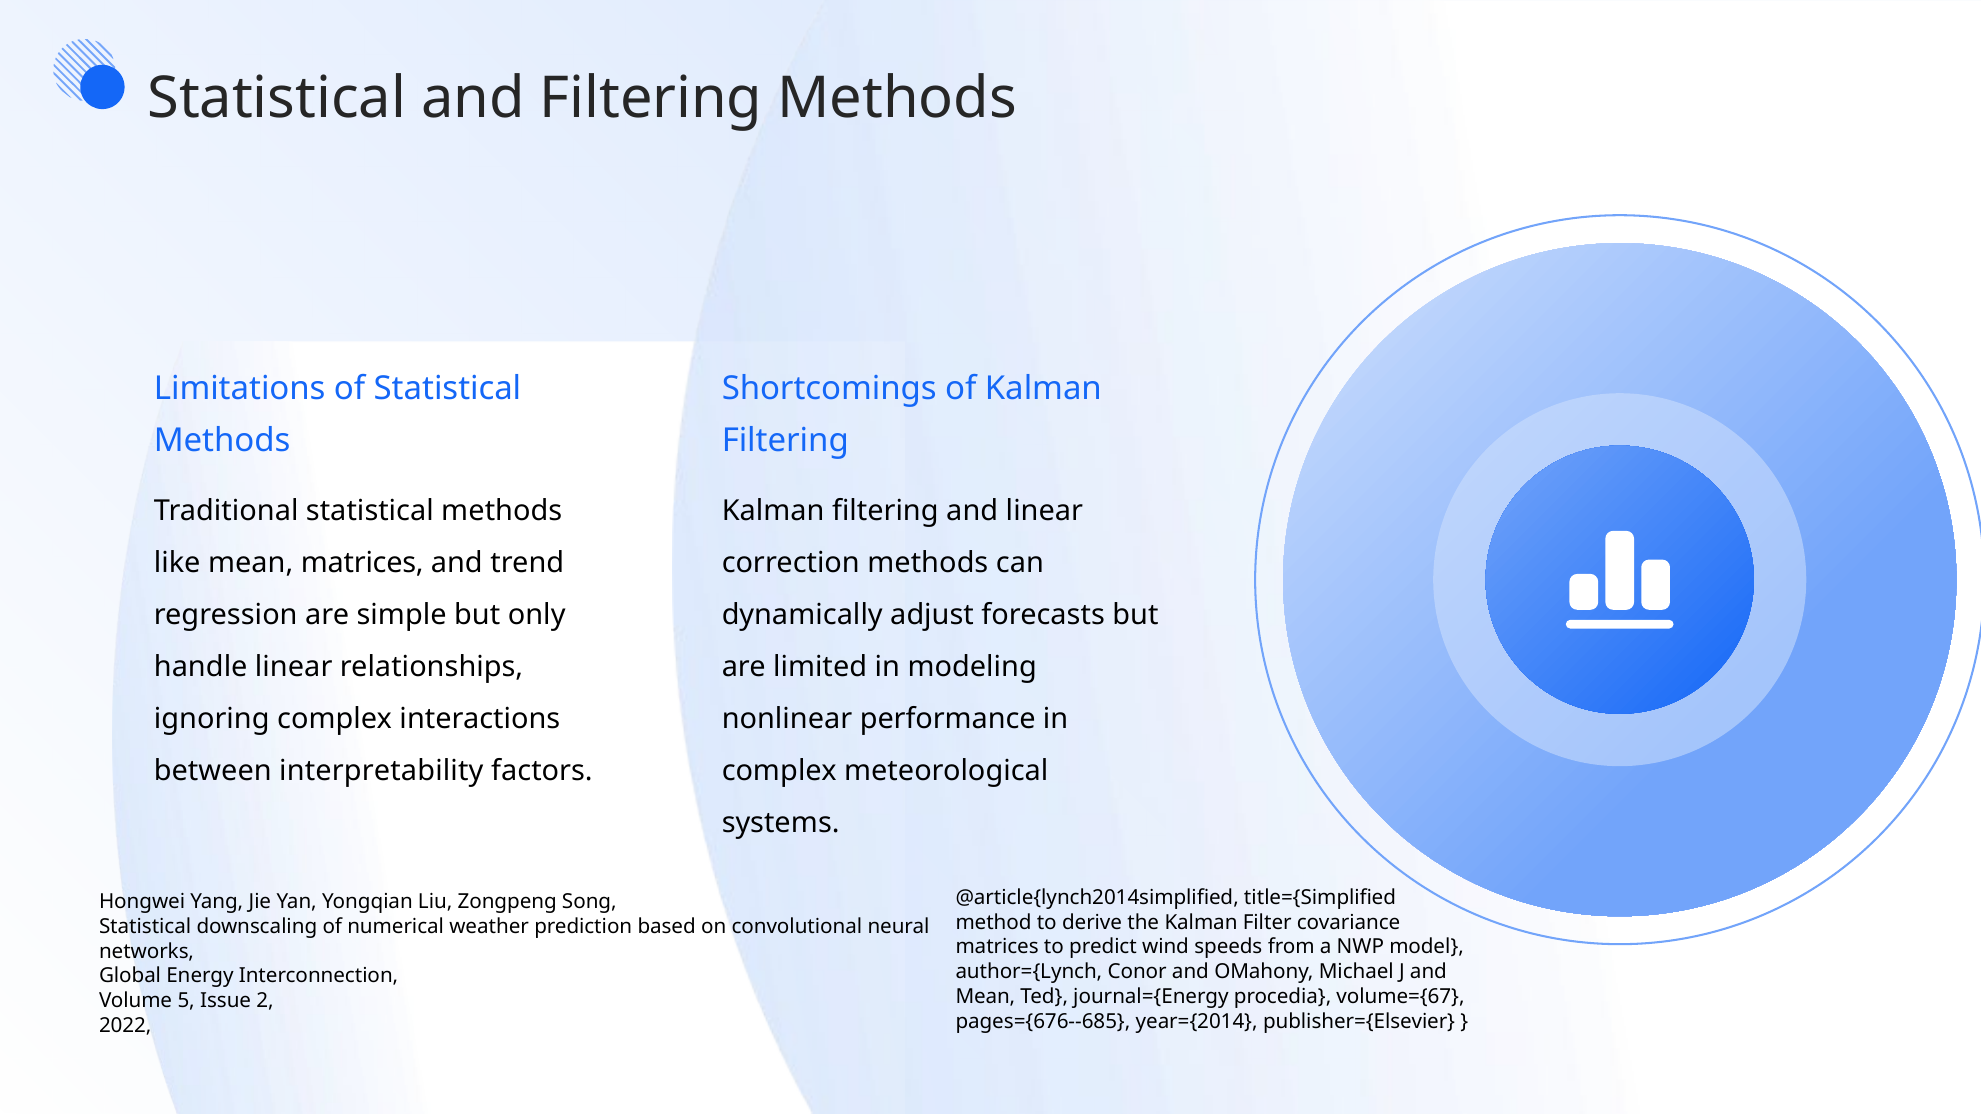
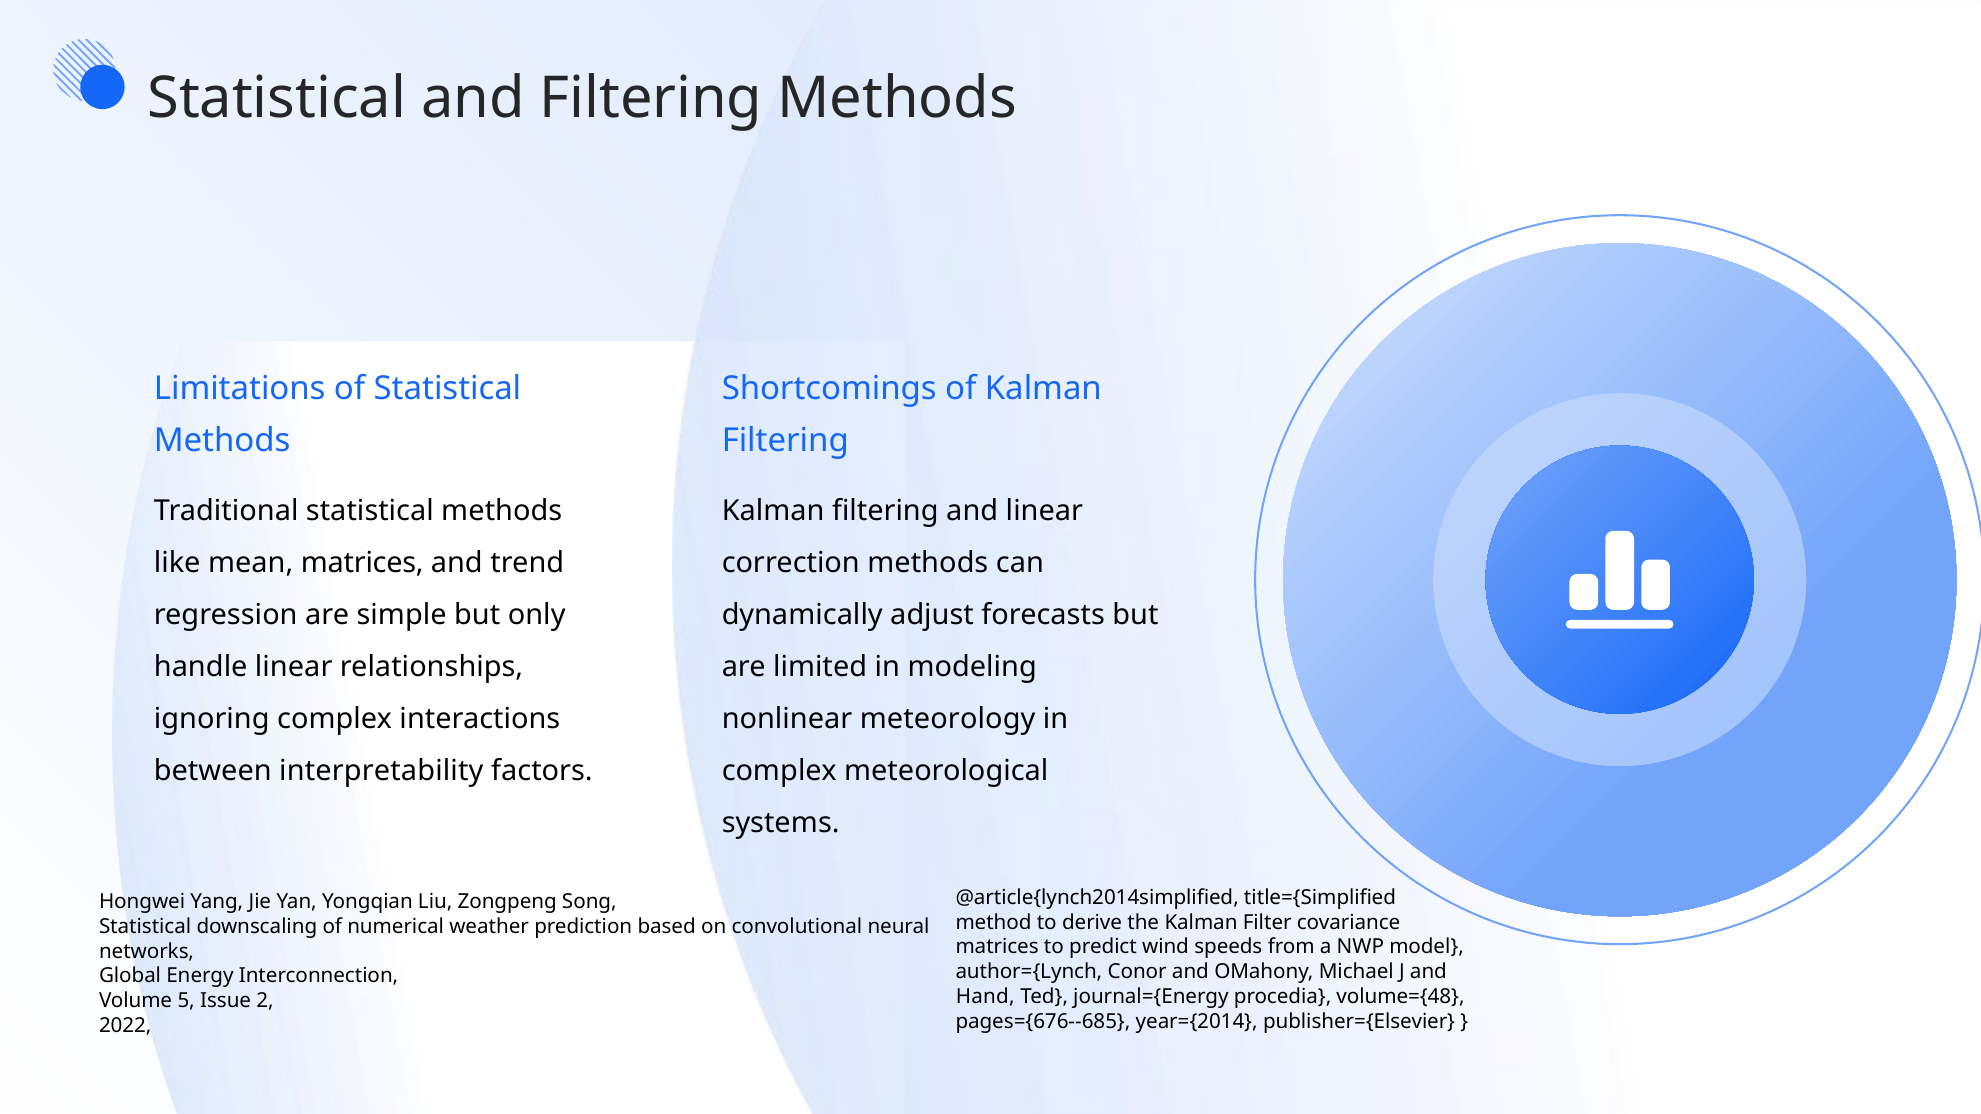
performance: performance -> meteorology
Mean at (985, 997): Mean -> Hand
volume={67: volume={67 -> volume={48
